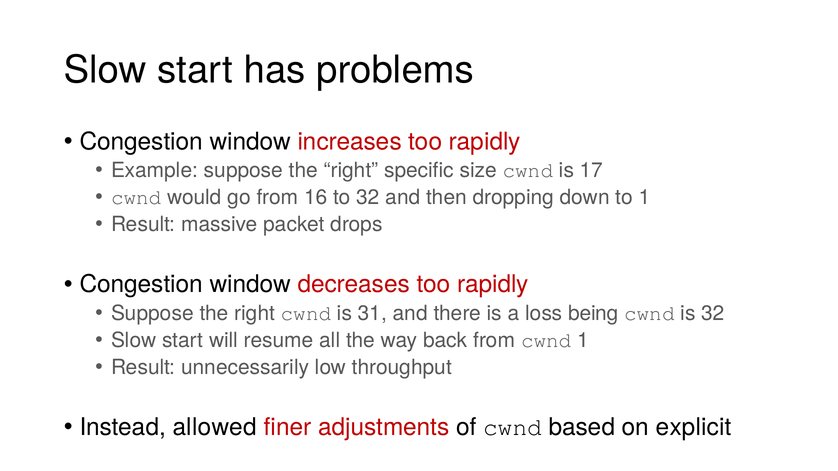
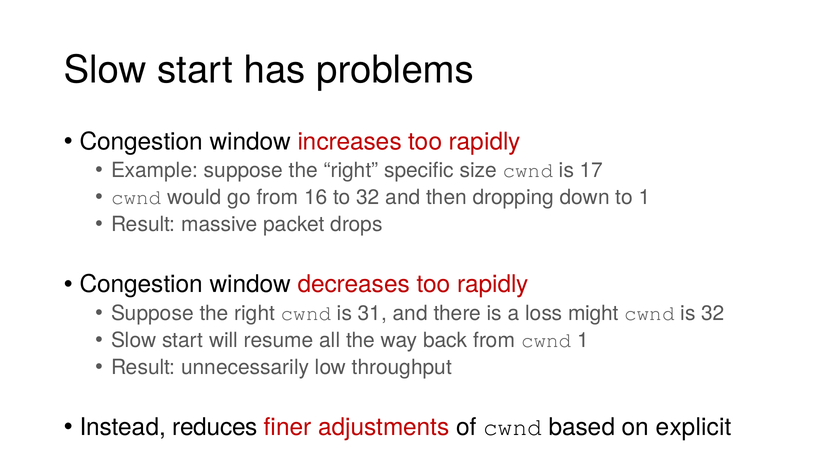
being: being -> might
allowed: allowed -> reduces
